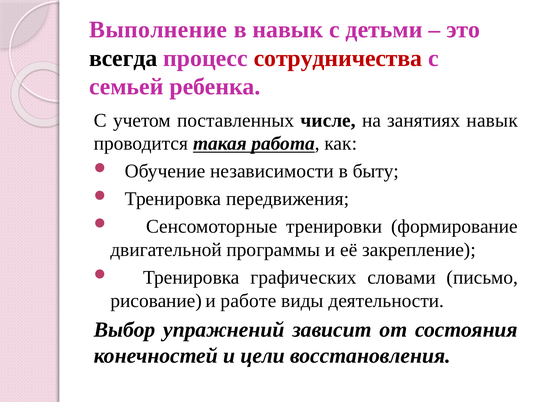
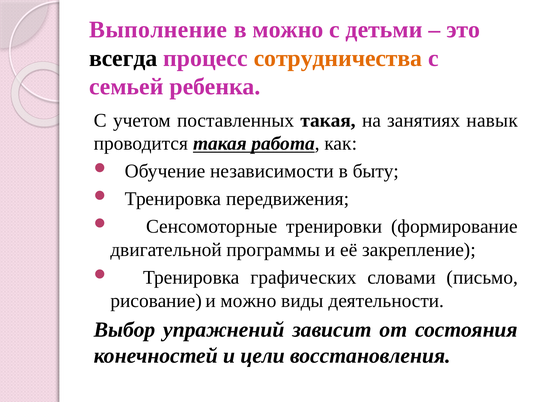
в навык: навык -> можно
сотрудничества colour: red -> orange
поставленных числе: числе -> такая
и работе: работе -> можно
